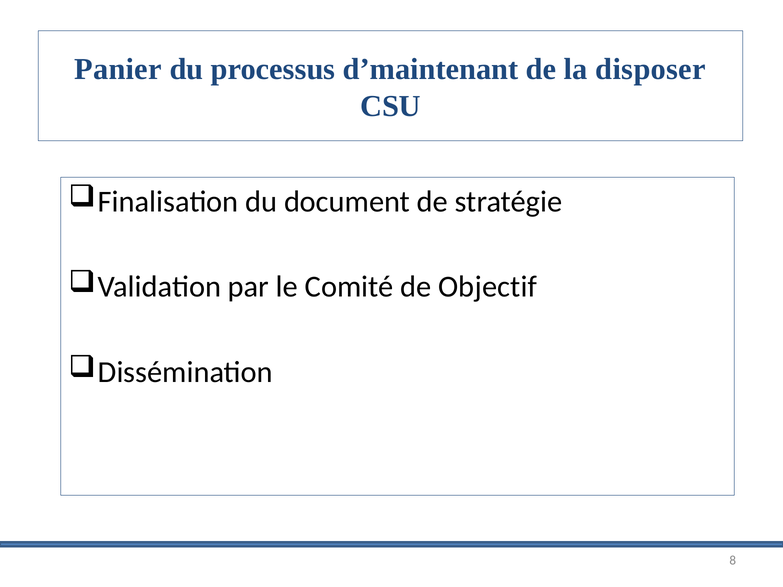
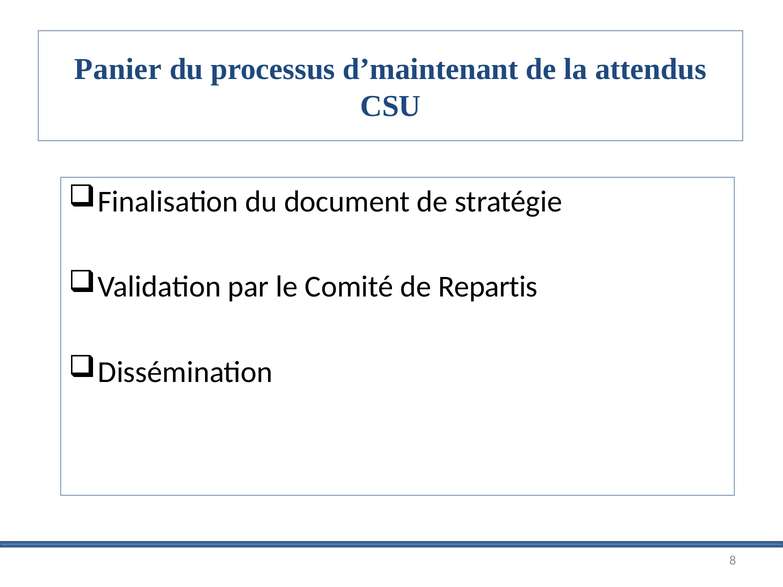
disposer: disposer -> attendus
Objectif: Objectif -> Repartis
